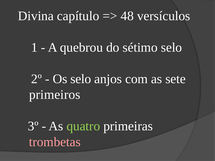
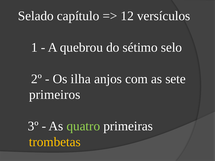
Divina: Divina -> Selado
48: 48 -> 12
Os selo: selo -> ilha
trombetas colour: pink -> yellow
